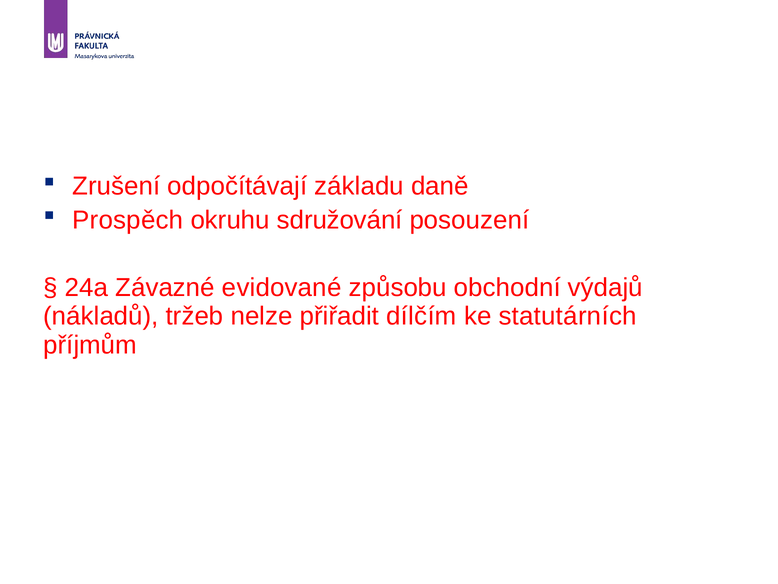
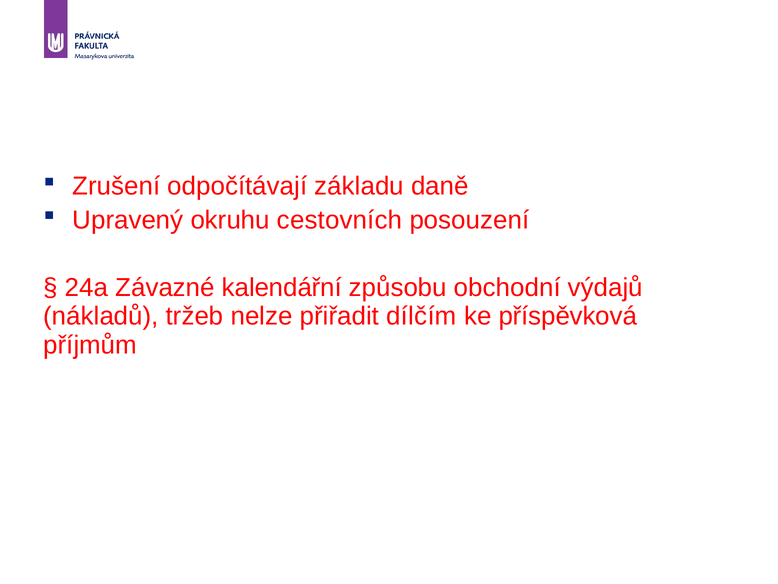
Prospěch: Prospěch -> Upravený
sdružování: sdružování -> cestovních
evidované: evidované -> kalendářní
statutárních: statutárních -> příspěvková
